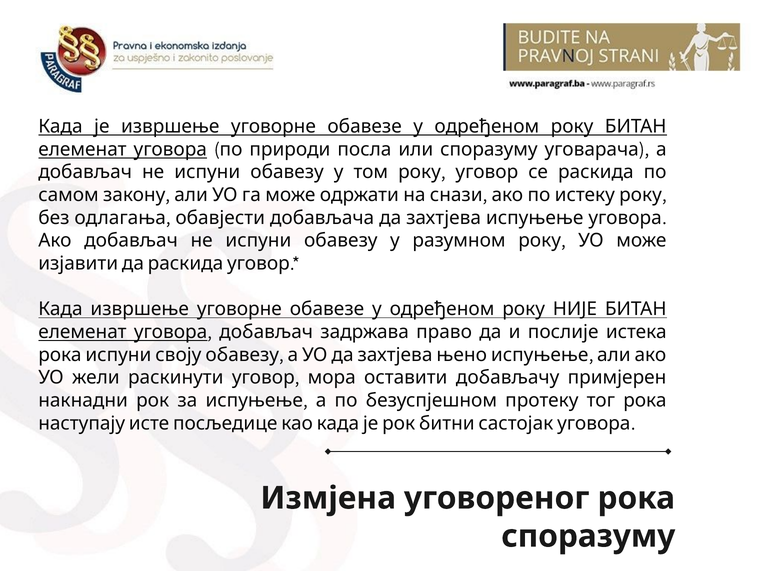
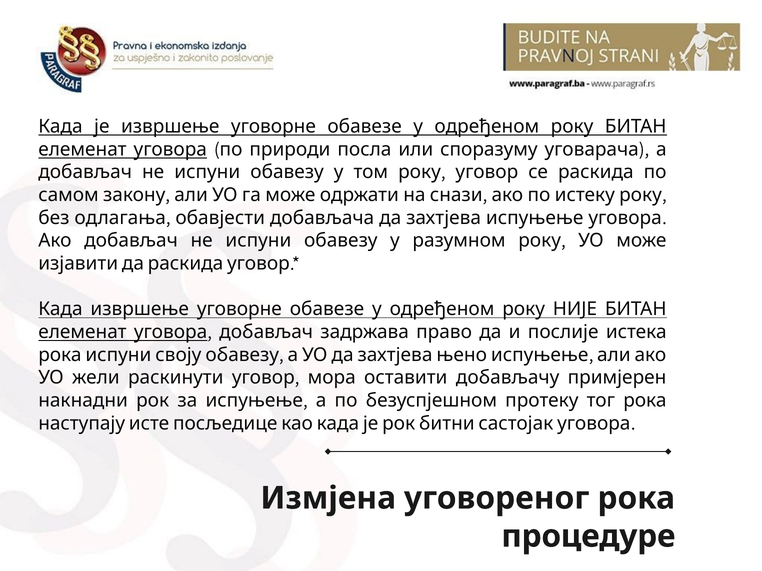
споразуму at (588, 537): споразуму -> процедуре
